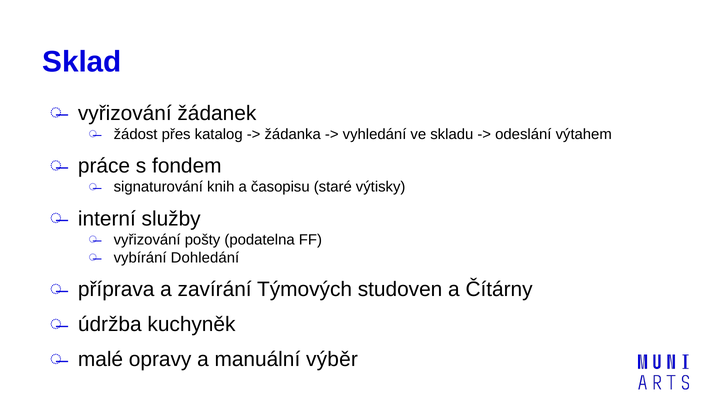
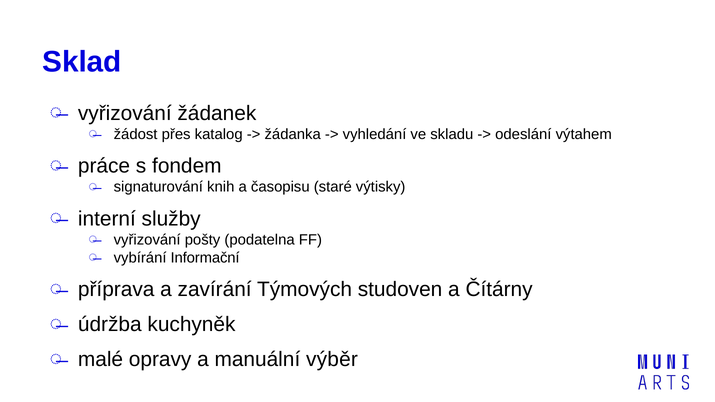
Dohledání: Dohledání -> Informační
